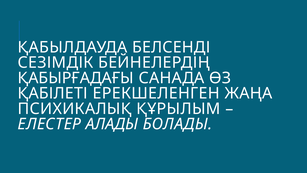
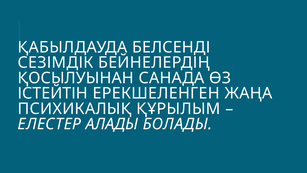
ҚАБЫРҒАДАҒЫ: ҚАБЫРҒАДАҒЫ -> ҚОСЫЛУЫНАН
ҚАБІЛЕТІ: ҚАБІЛЕТІ -> ІСТЕЙТІН
